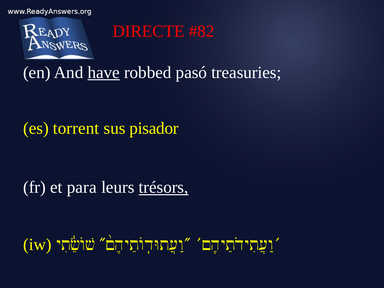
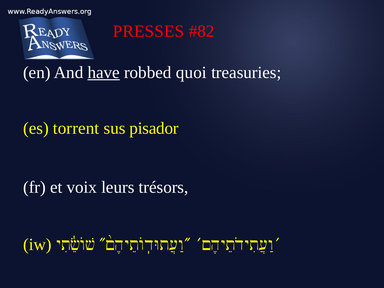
DIRECTE: DIRECTE -> PRESSES
pasó: pasó -> quoi
para: para -> voix
trésors underline: present -> none
